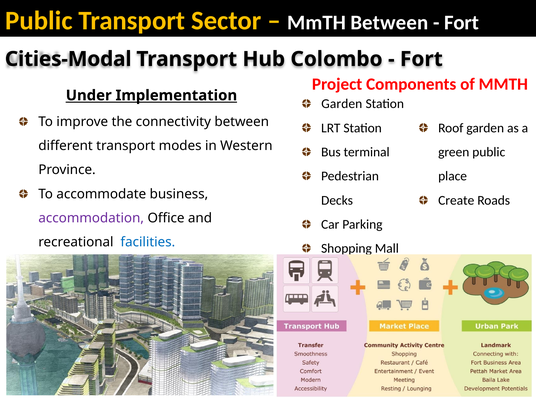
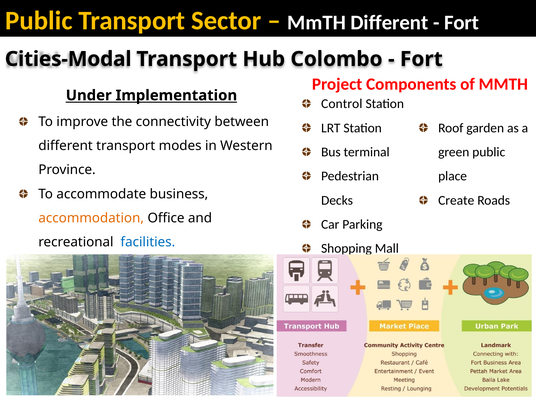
MmTH Between: Between -> Different
Garden at (342, 104): Garden -> Control
accommodation colour: purple -> orange
